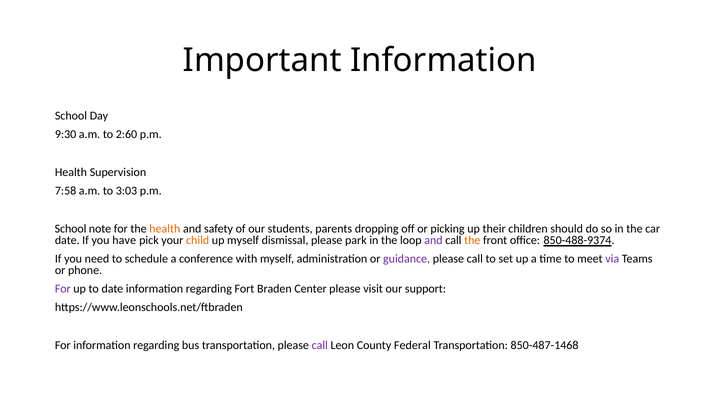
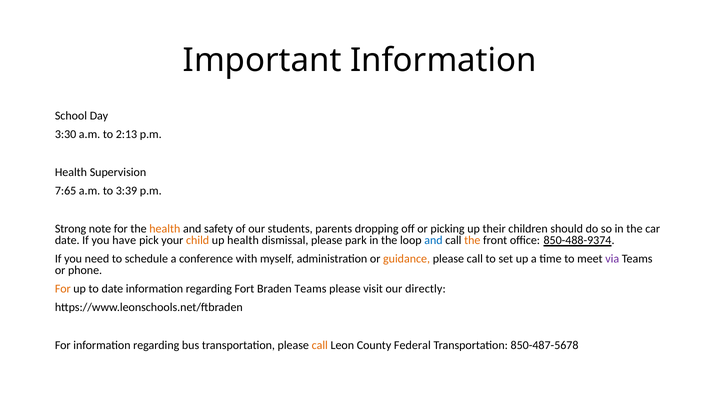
9:30: 9:30 -> 3:30
2:60: 2:60 -> 2:13
7:58: 7:58 -> 7:65
3:03: 3:03 -> 3:39
School at (71, 229): School -> Strong
up myself: myself -> health
and at (433, 240) colour: purple -> blue
guidance colour: purple -> orange
For at (63, 289) colour: purple -> orange
Braden Center: Center -> Teams
support: support -> directly
call at (320, 345) colour: purple -> orange
850-487-1468: 850-487-1468 -> 850-487-5678
